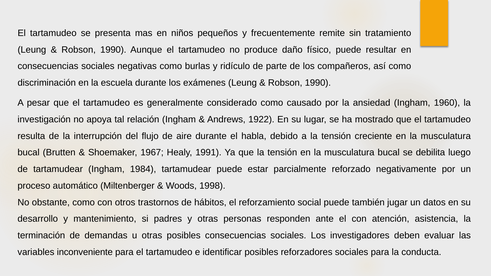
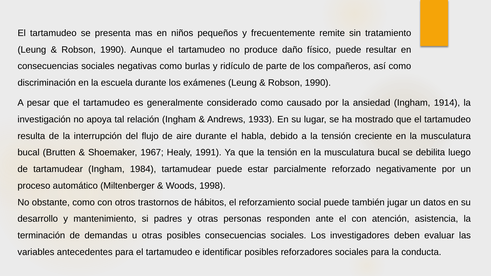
1960: 1960 -> 1914
1922: 1922 -> 1933
inconveniente: inconveniente -> antecedentes
